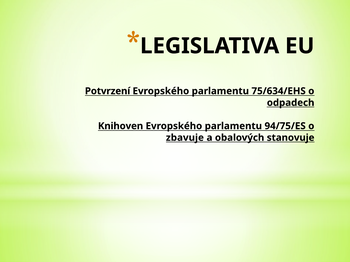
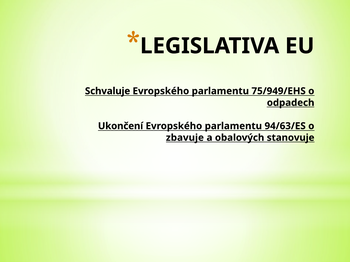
Potvrzení: Potvrzení -> Schvaluje
75/634/EHS: 75/634/EHS -> 75/949/EHS
Knihoven: Knihoven -> Ukončení
94/75/ES: 94/75/ES -> 94/63/ES
